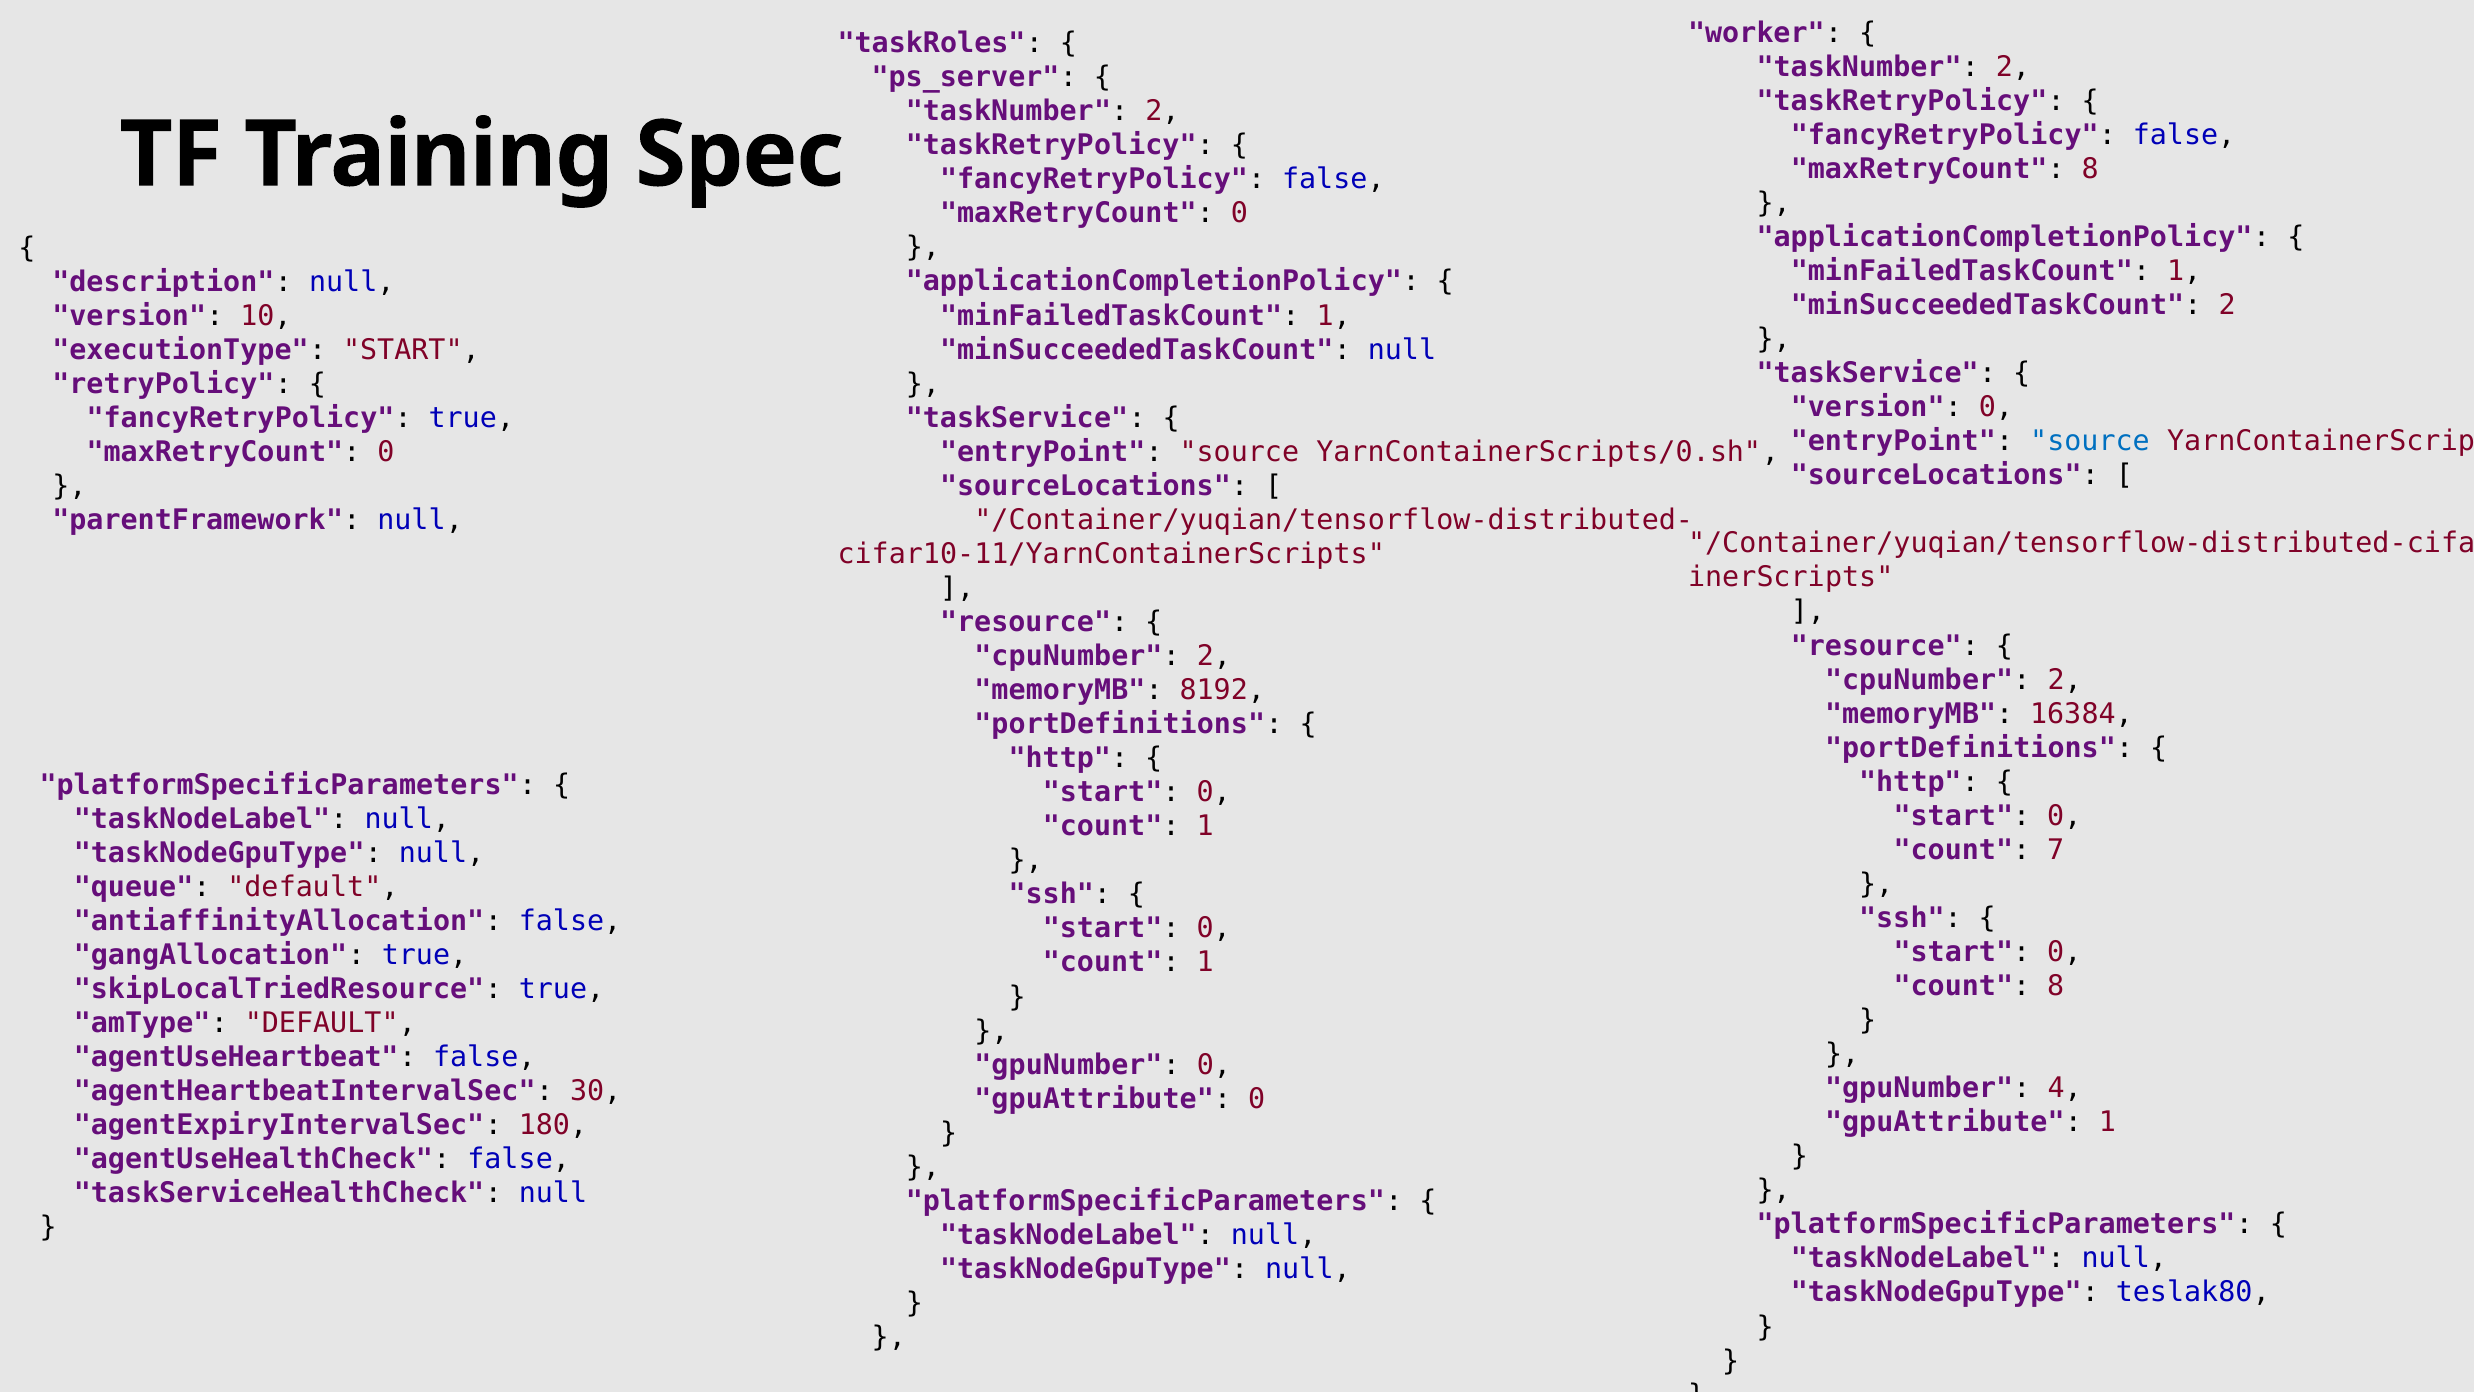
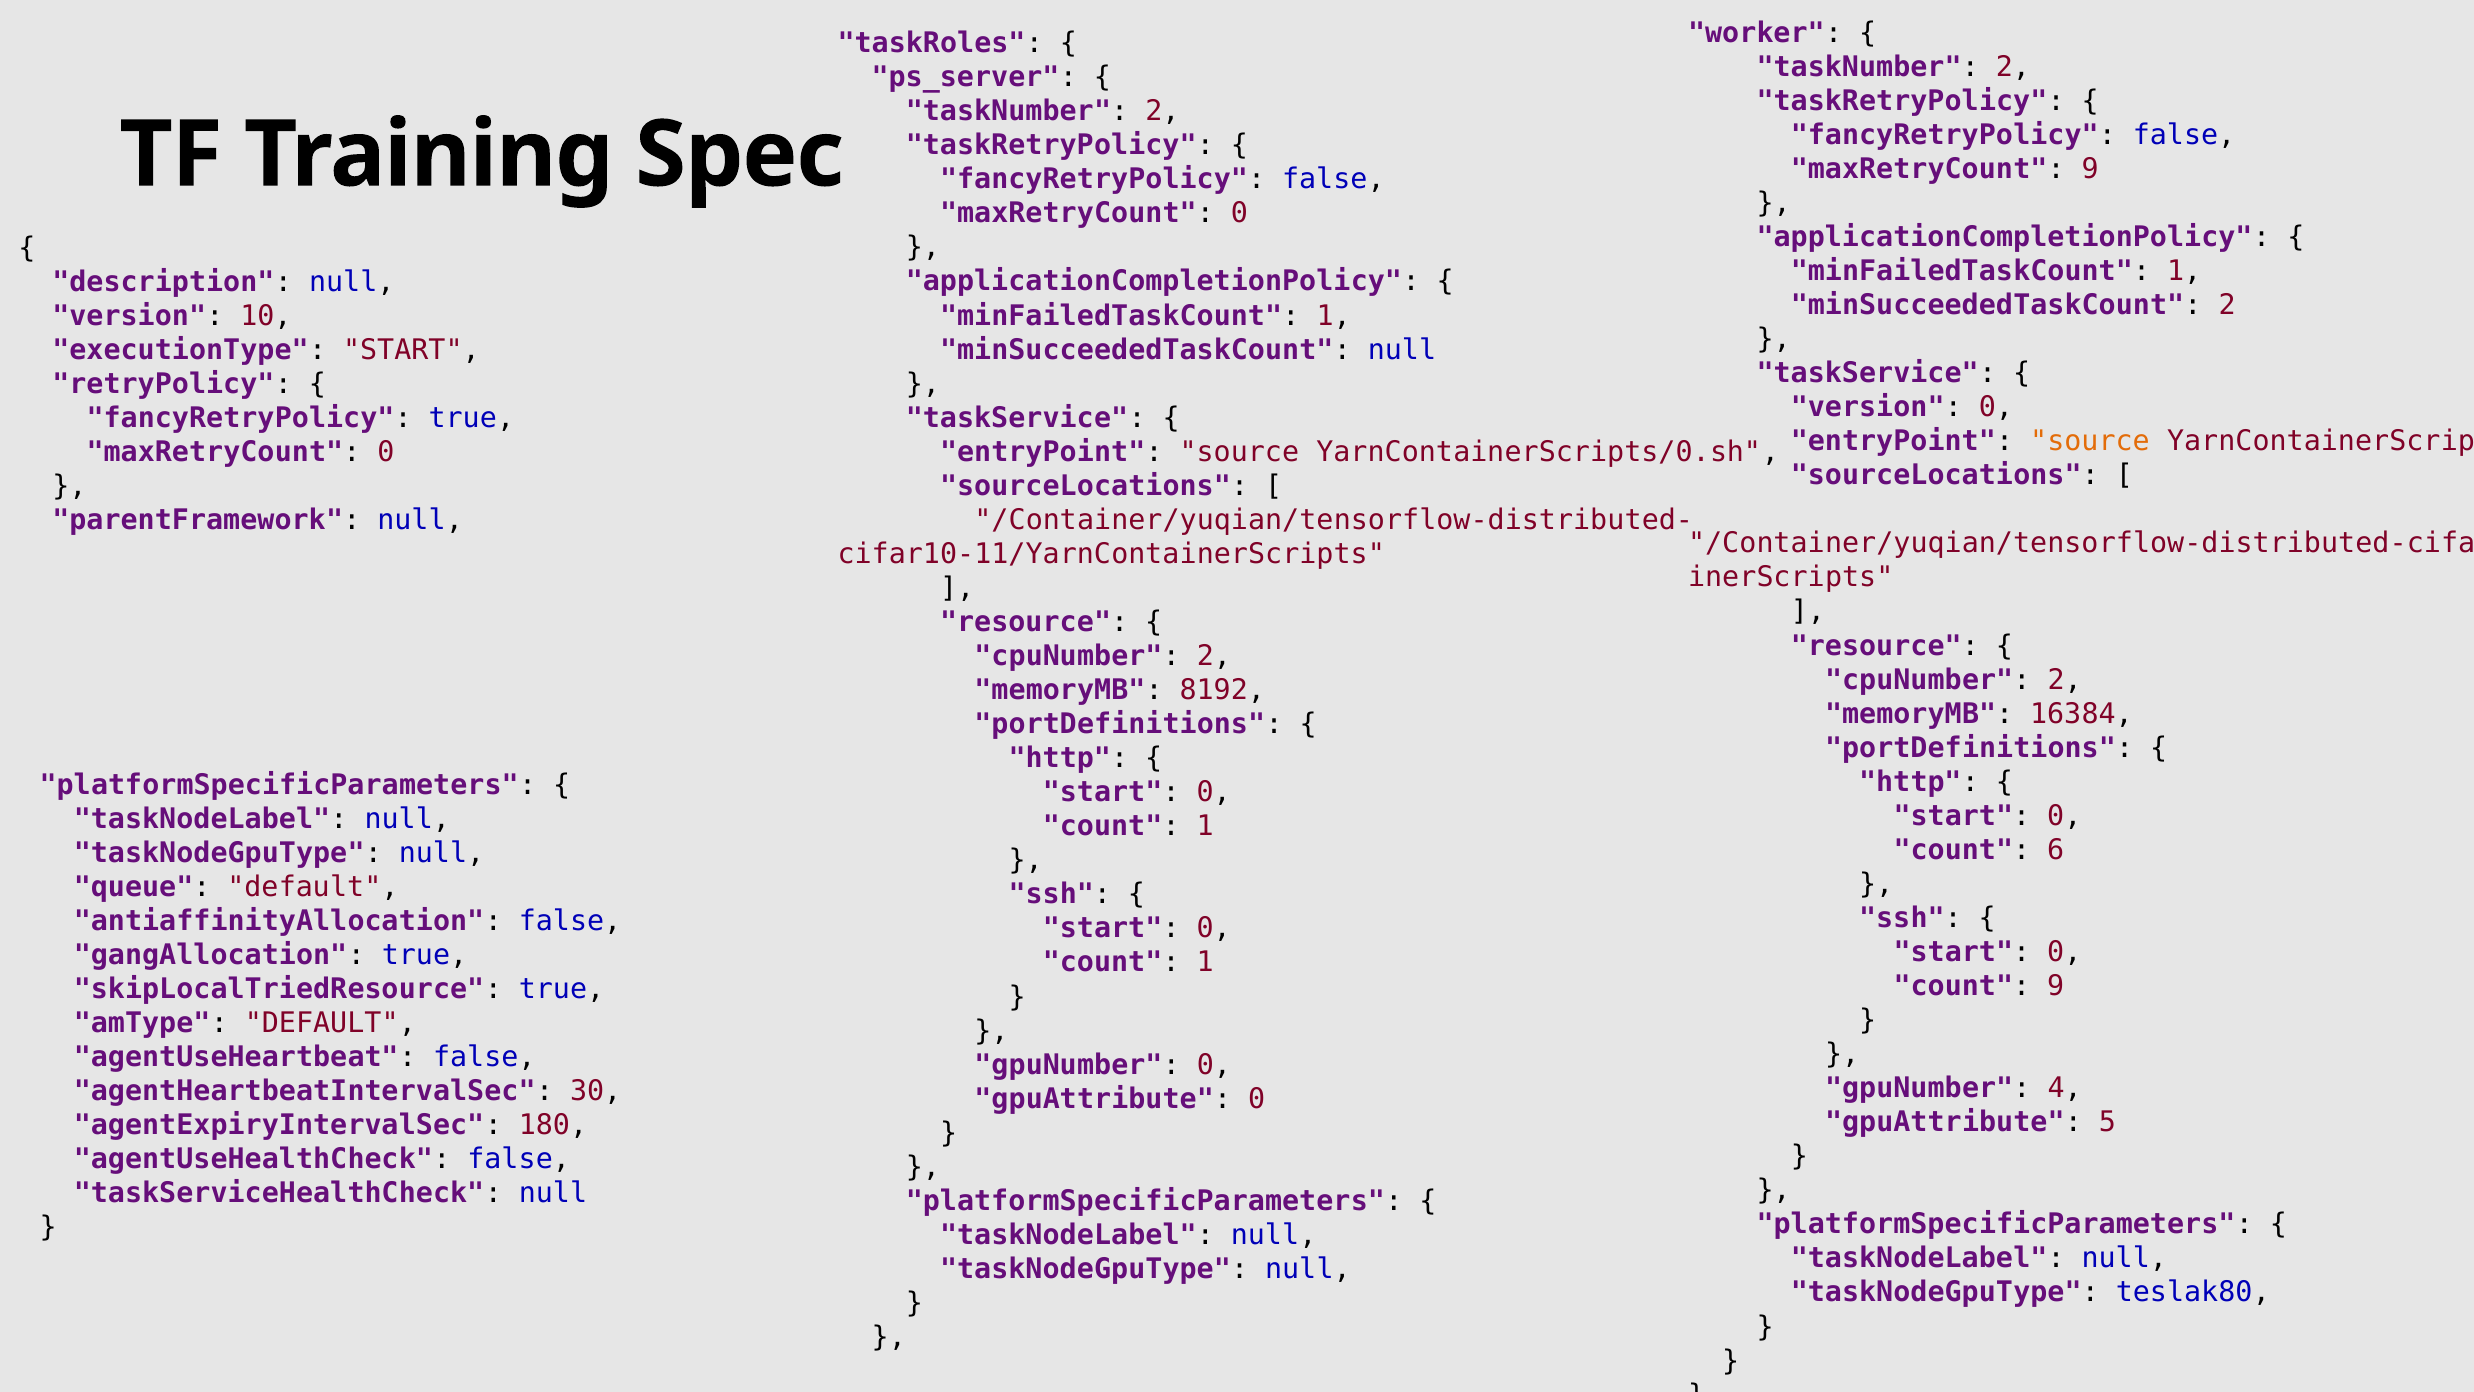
maxRetryCount 8: 8 -> 9
source at (2090, 441) colour: blue -> orange
7: 7 -> 6
count 8: 8 -> 9
gpuAttribute 1: 1 -> 5
